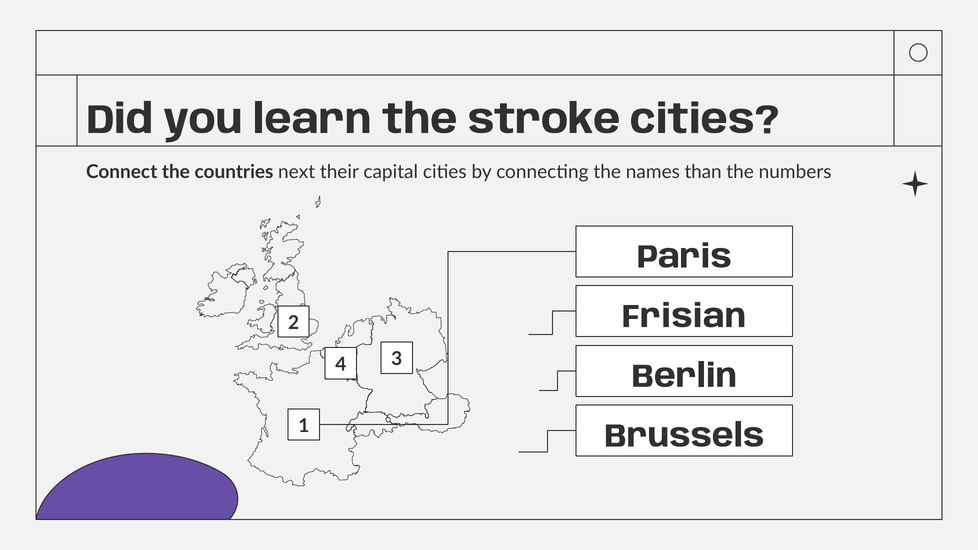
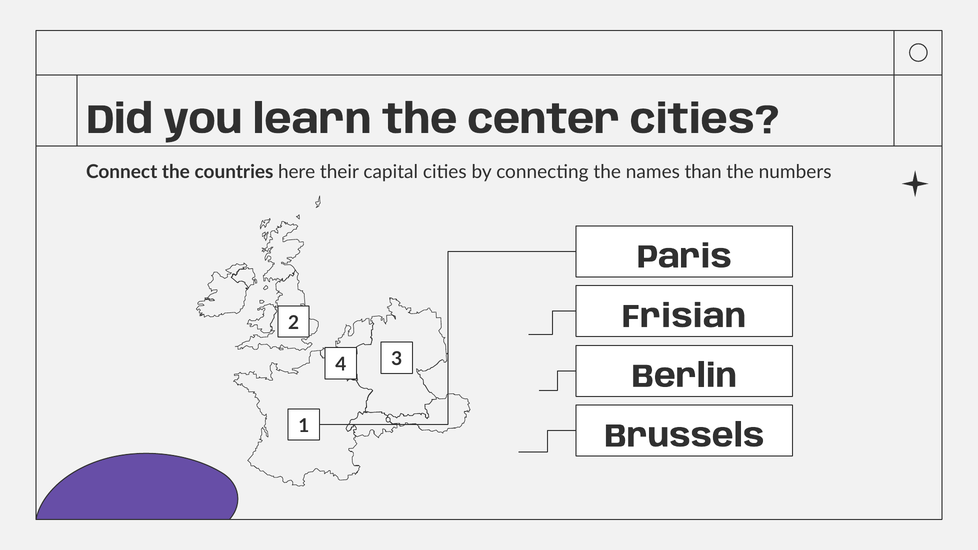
stroke: stroke -> center
next: next -> here
